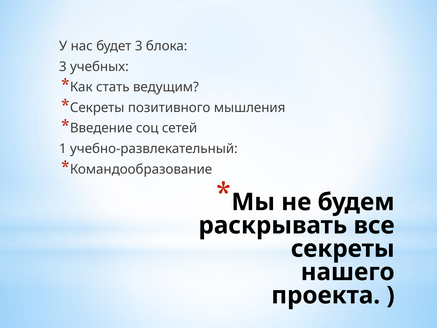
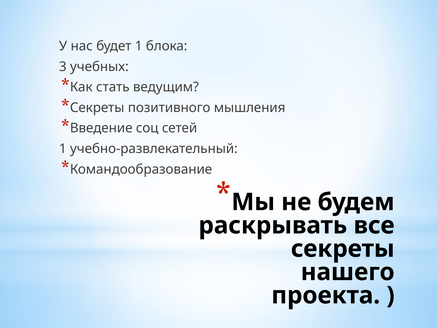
будет 3: 3 -> 1
